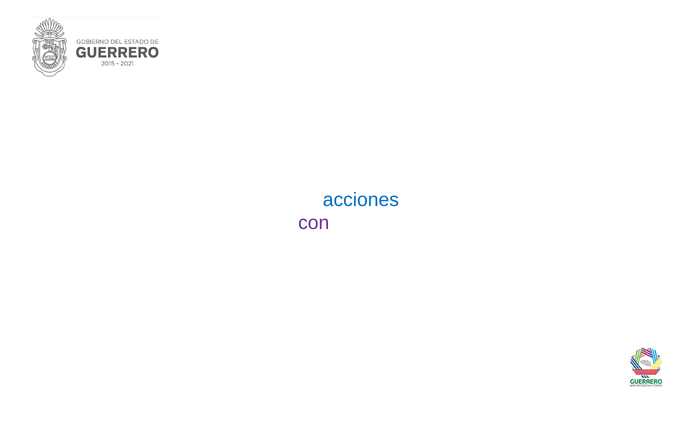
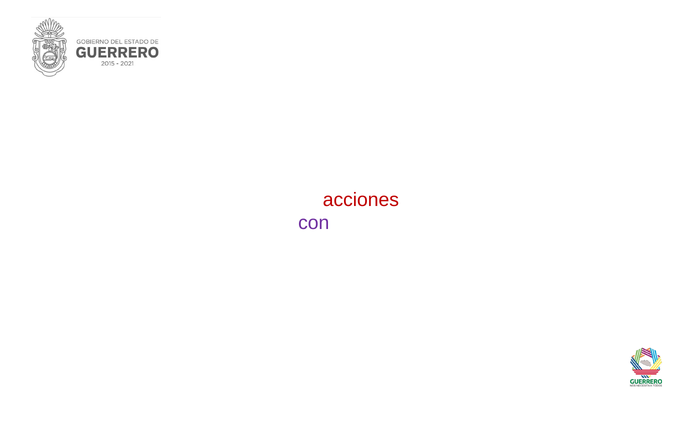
acciones colour: blue -> red
